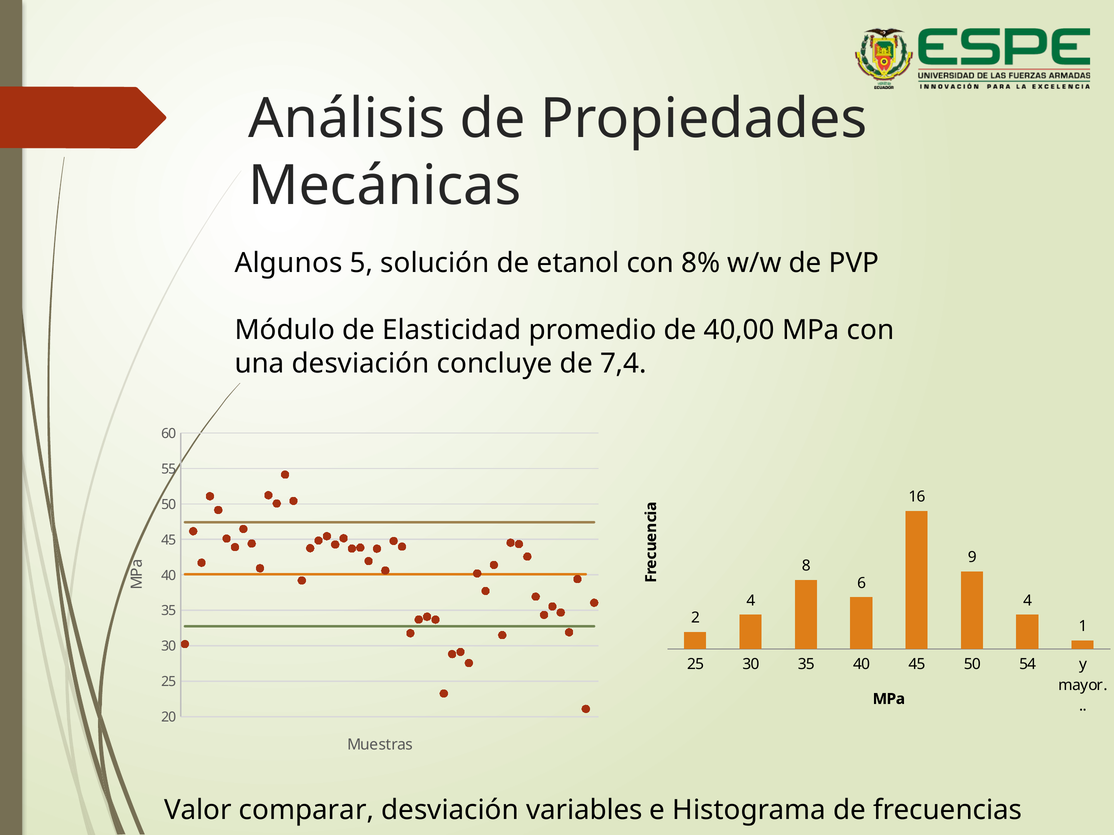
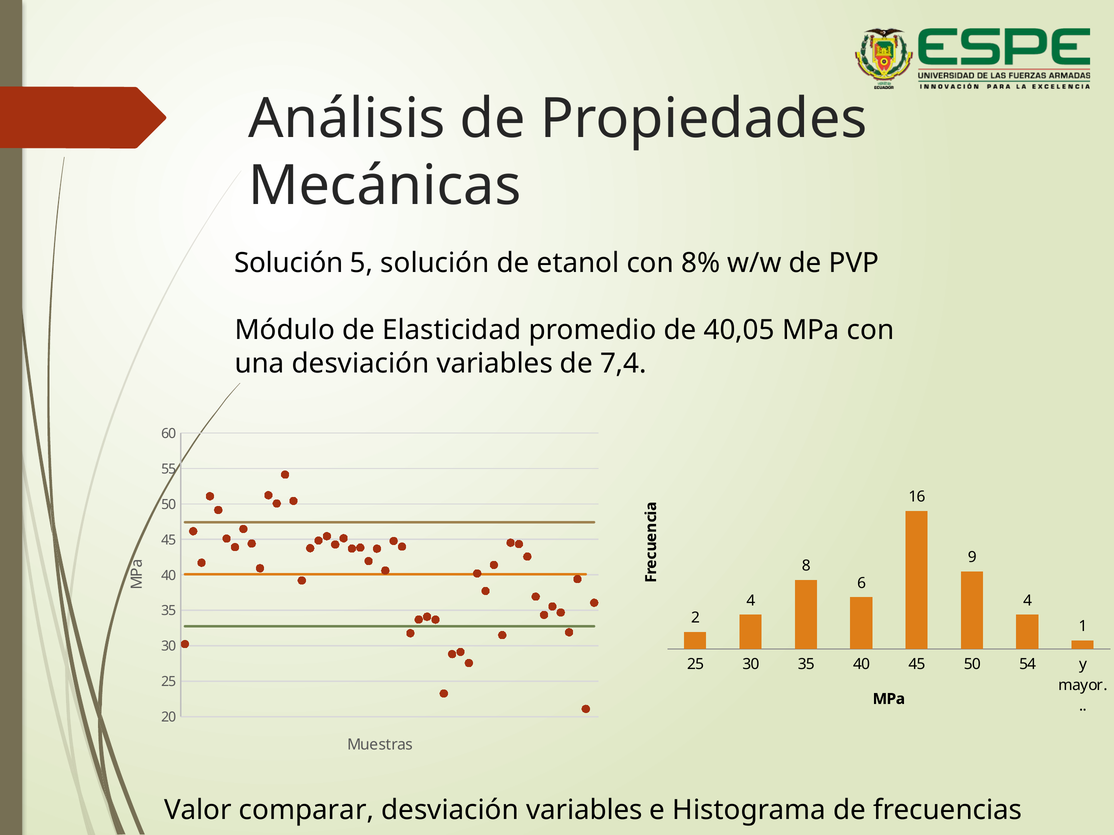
Algunos at (288, 263): Algunos -> Solución
40,00: 40,00 -> 40,05
una desviación concluye: concluye -> variables
